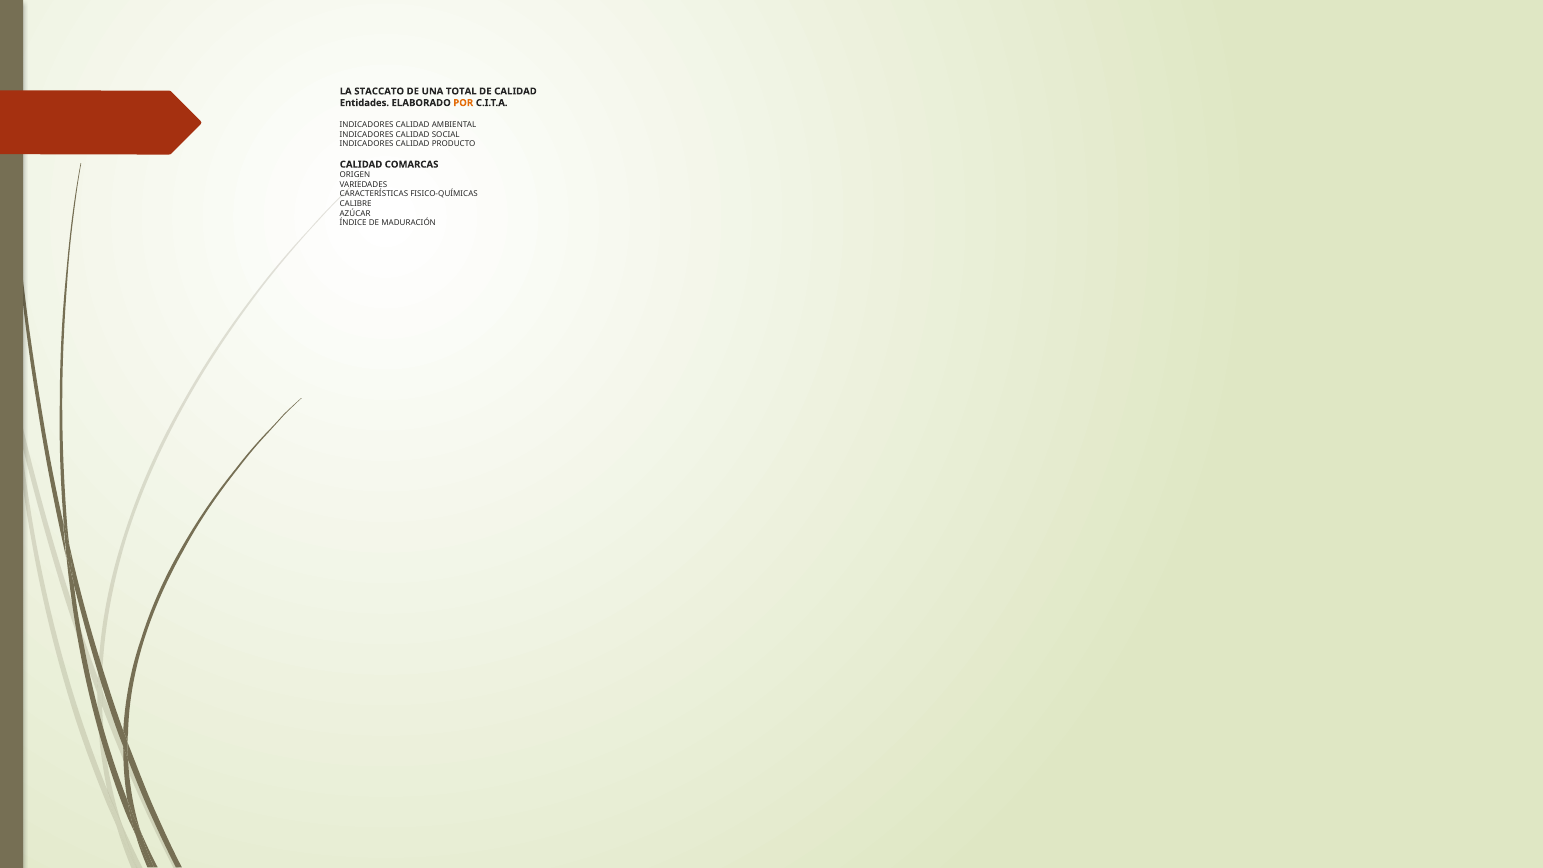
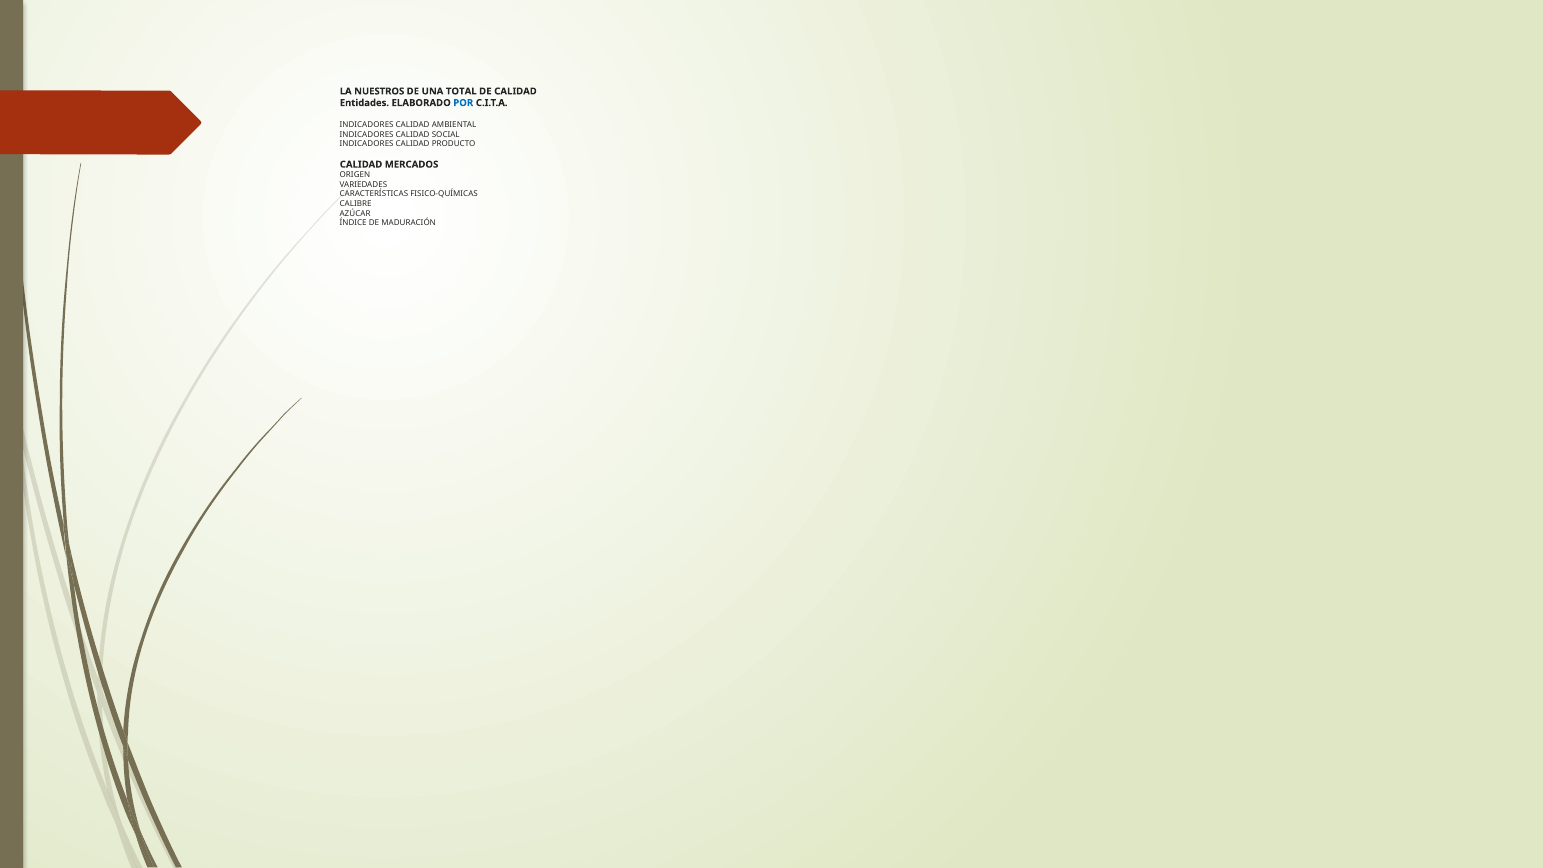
STACCATO: STACCATO -> NUESTROS
POR colour: orange -> blue
COMARCAS: COMARCAS -> MERCADOS
